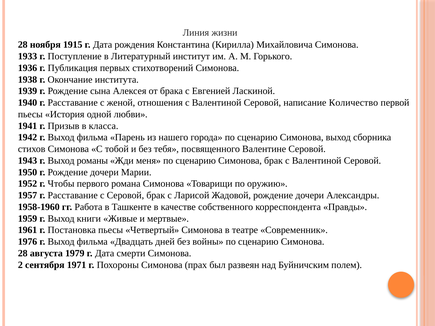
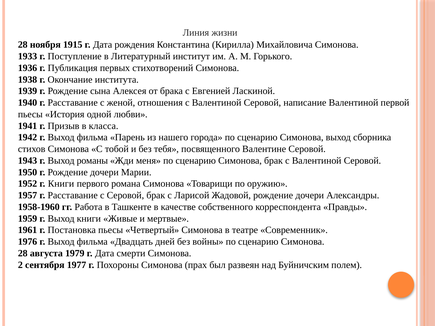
написание Количество: Количество -> Валентиной
г Чтобы: Чтобы -> Книги
1971: 1971 -> 1977
